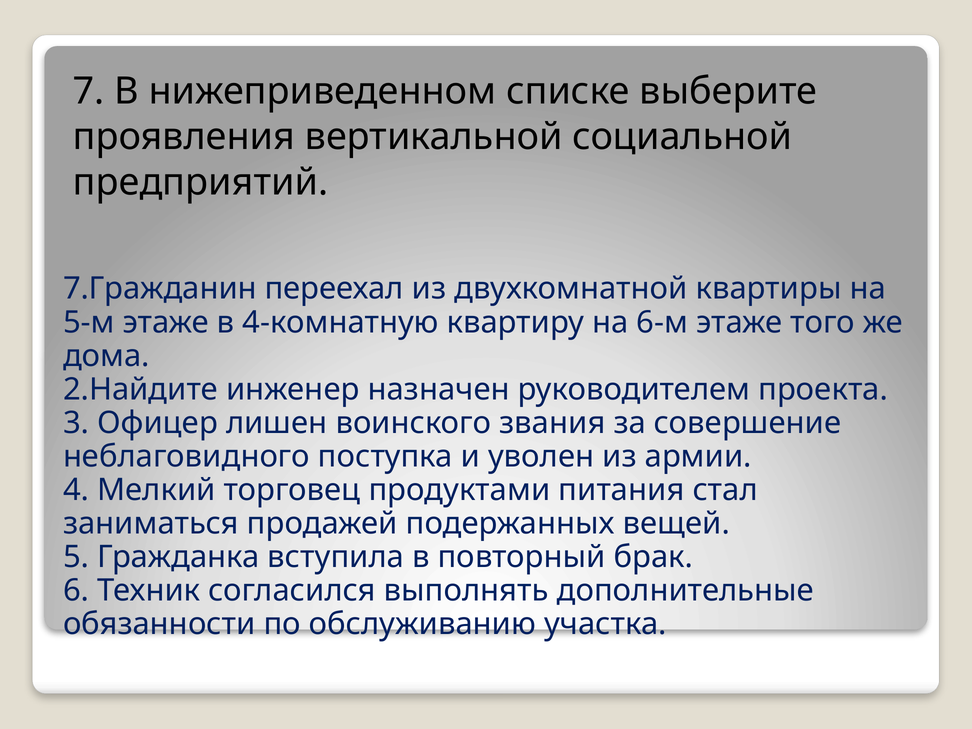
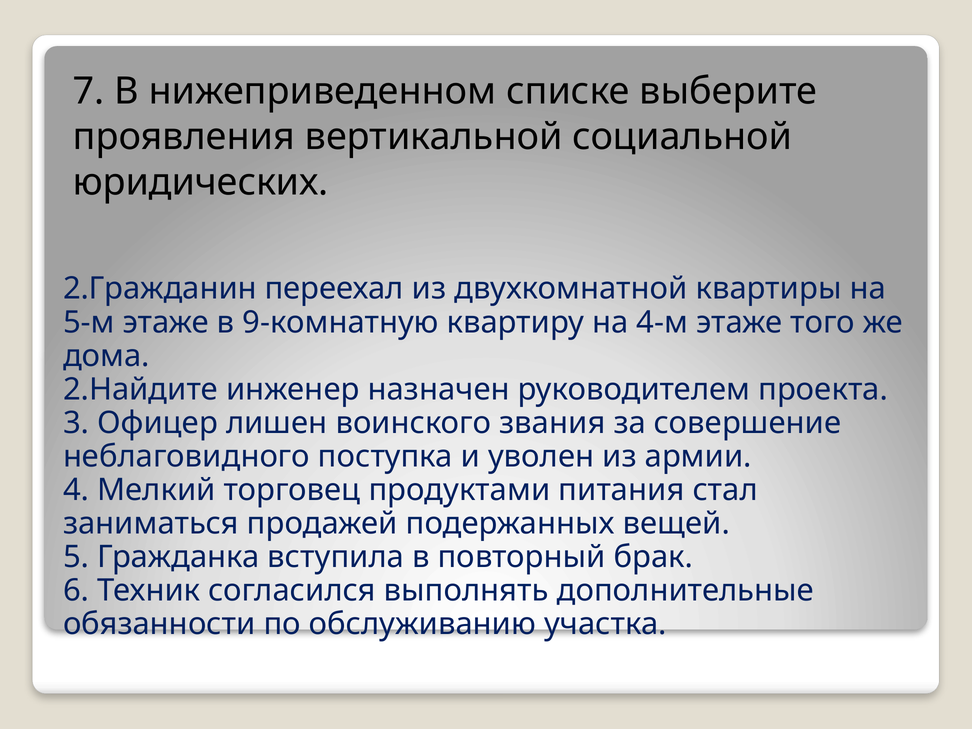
предприятий: предприятий -> юридических
7.Гражданин: 7.Гражданин -> 2.Гражданин
4-комнатную: 4-комнатную -> 9-комнатную
6-м: 6-м -> 4-м
